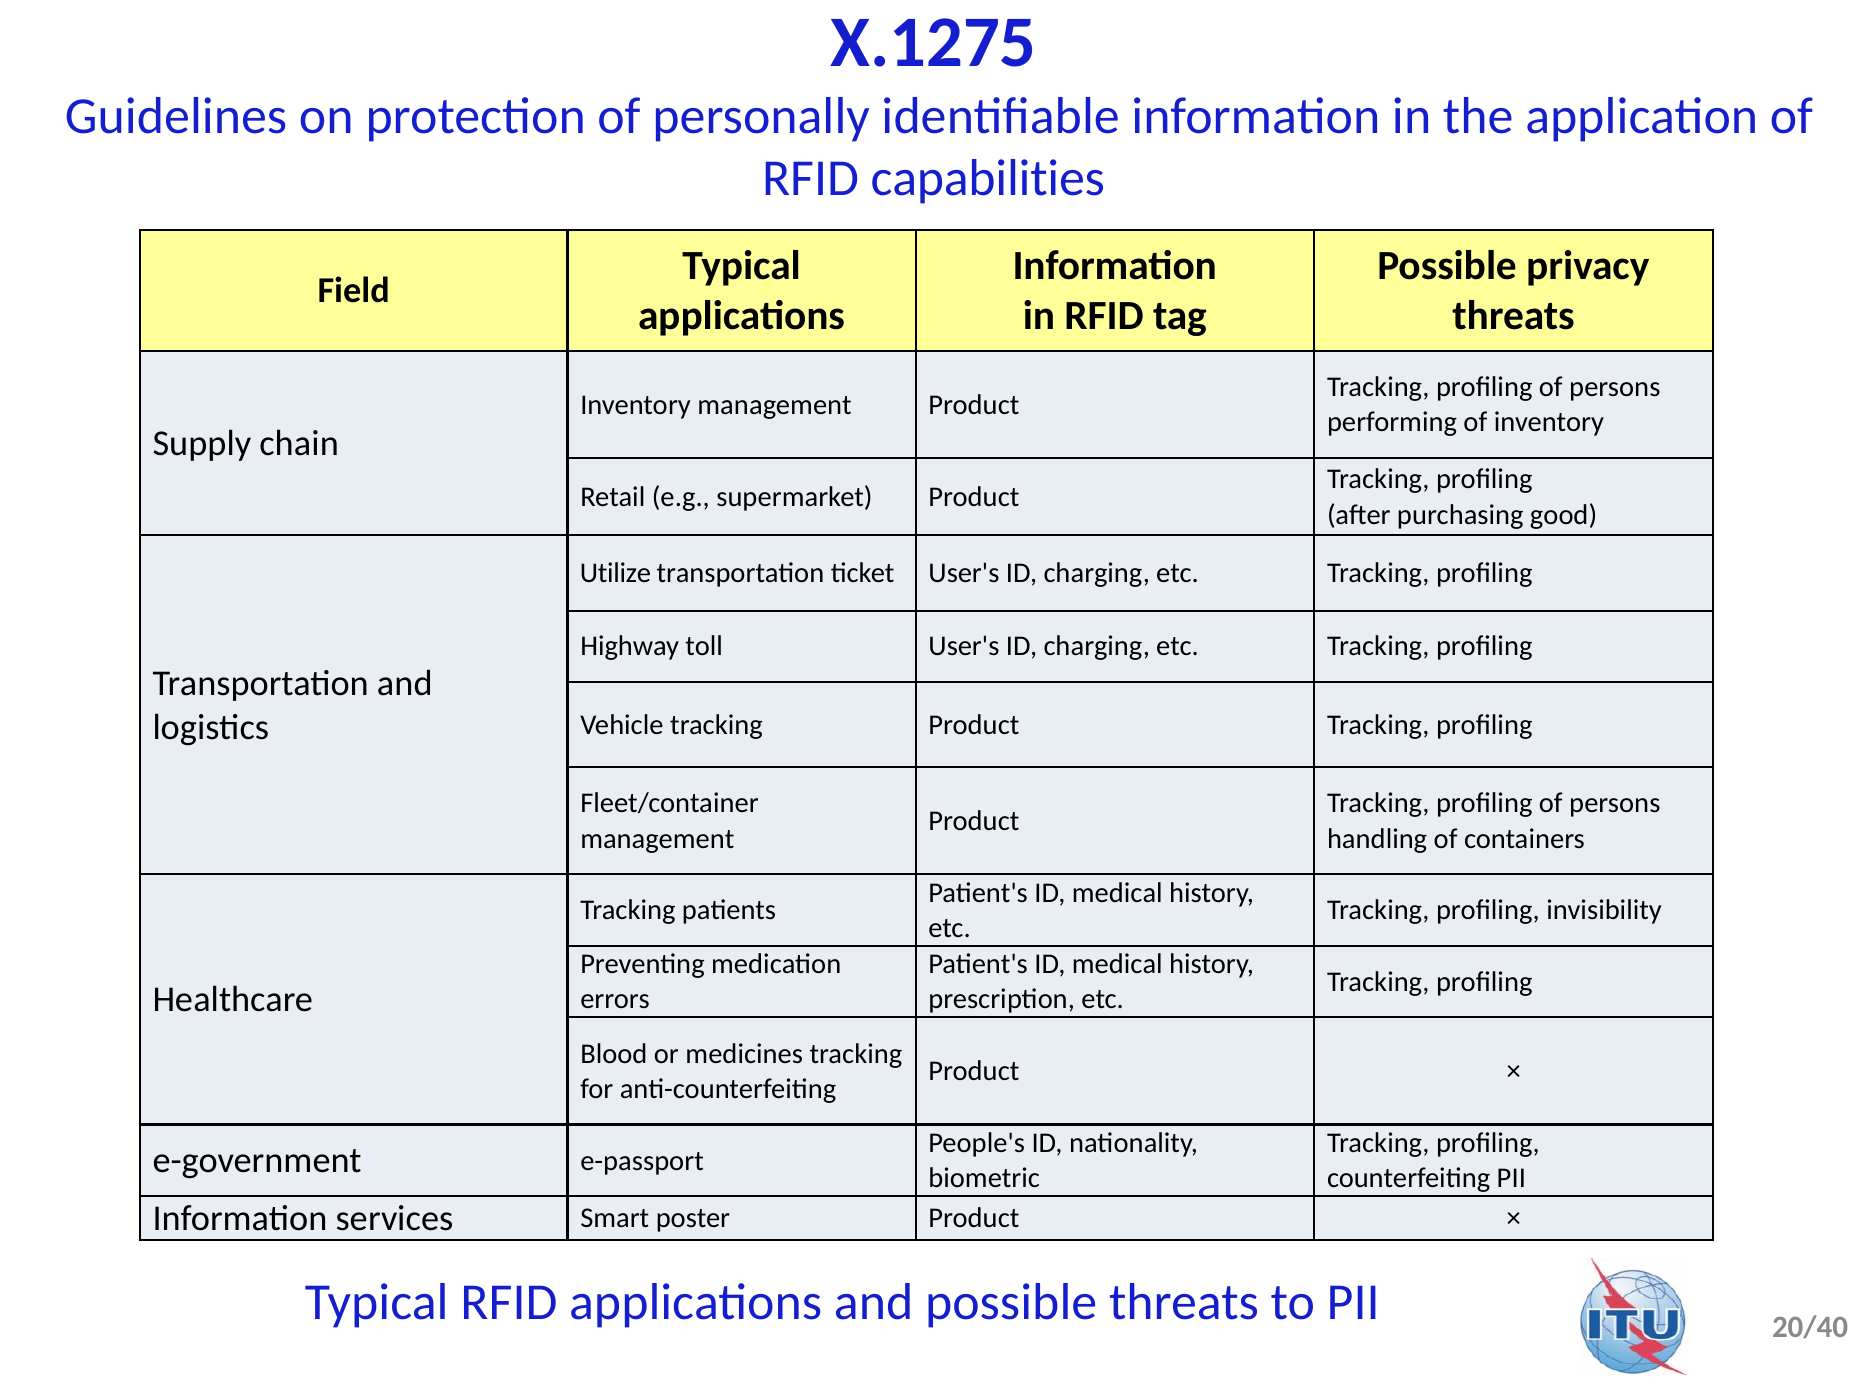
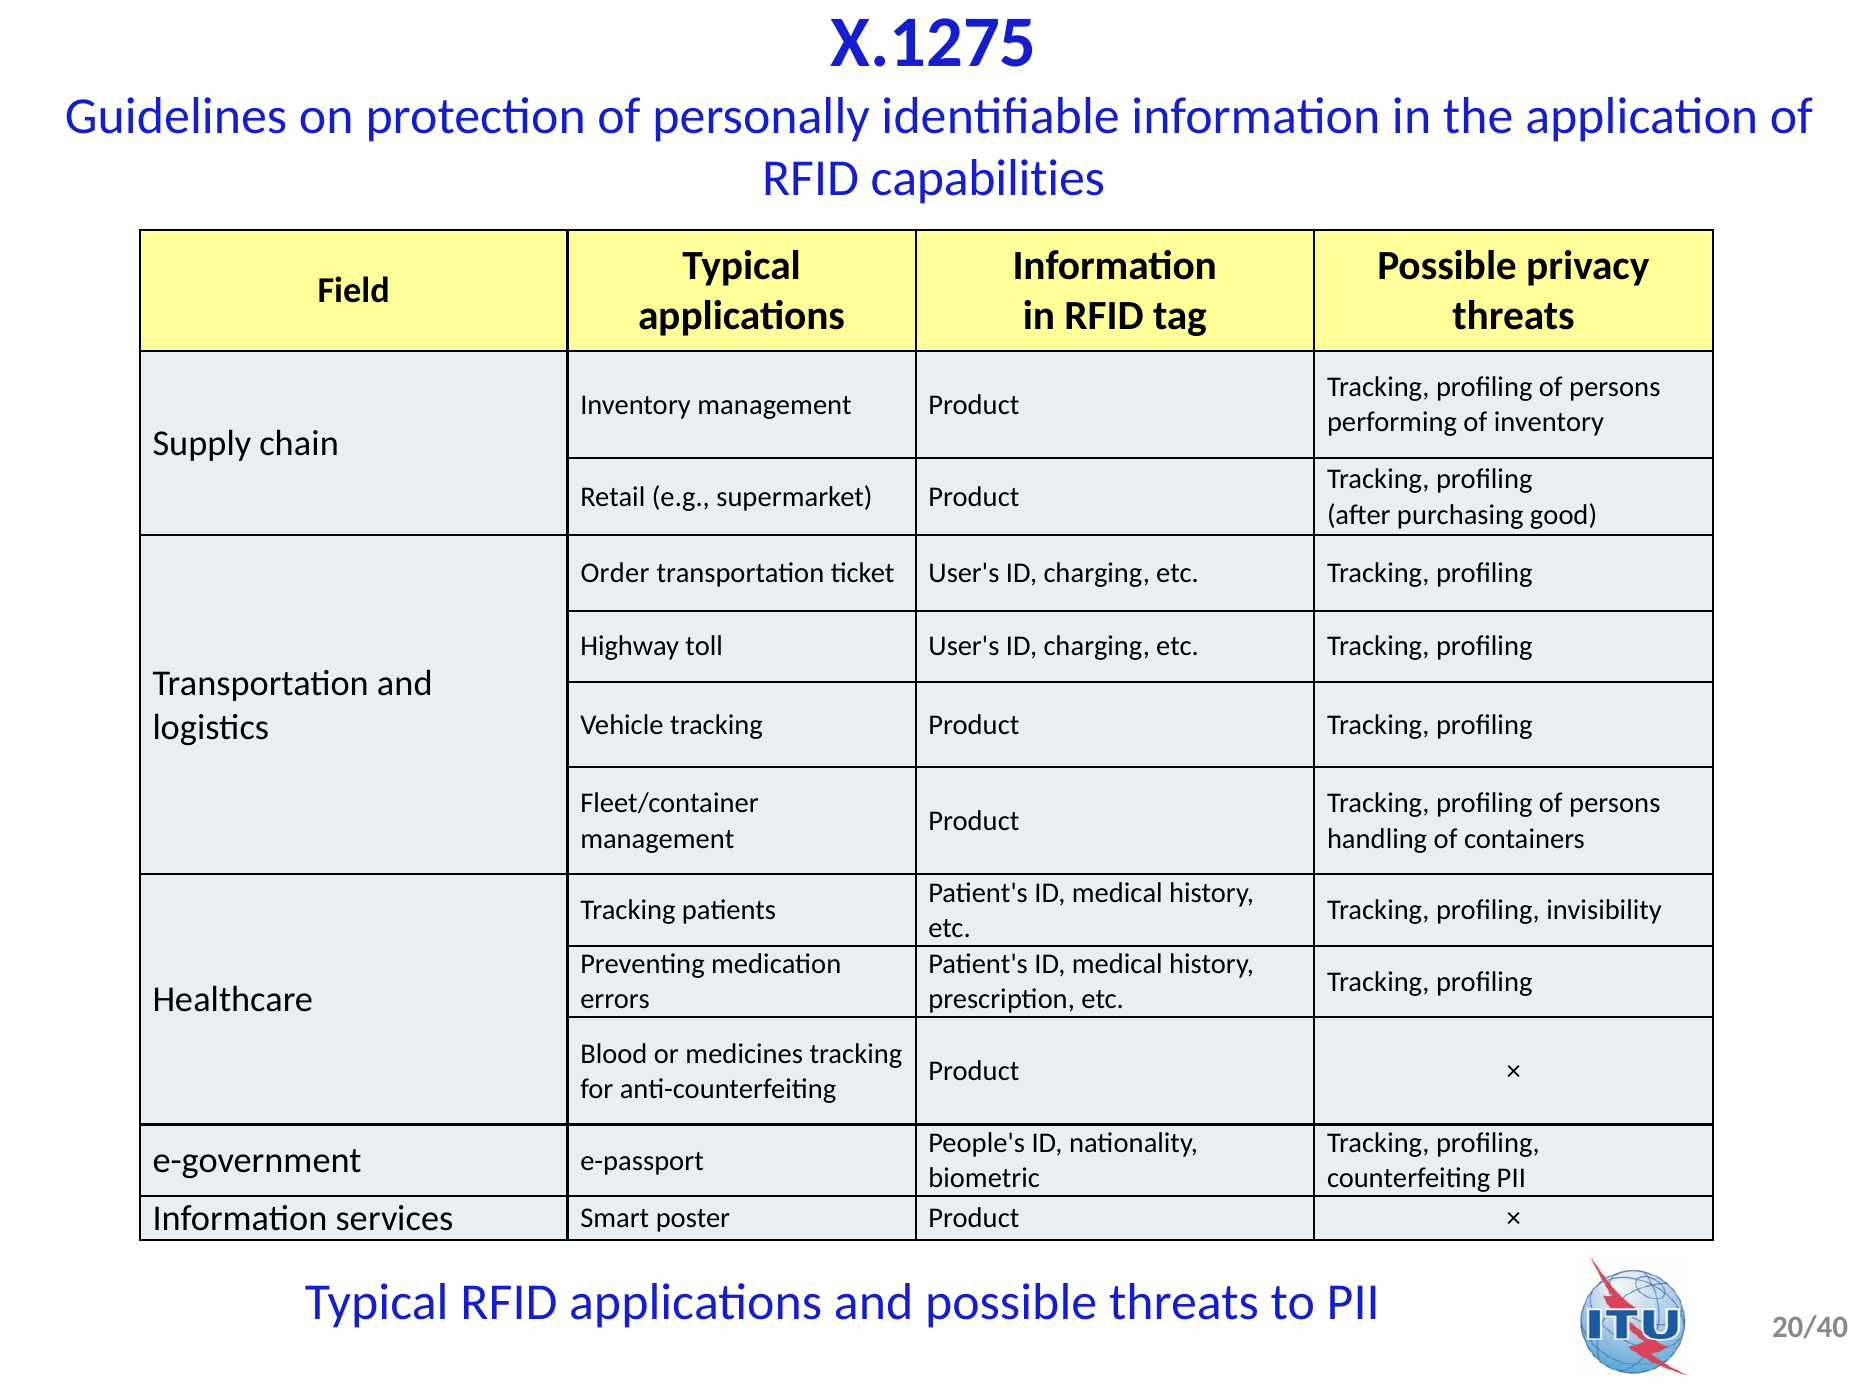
Utilize: Utilize -> Order
